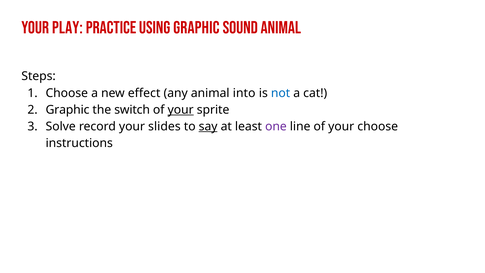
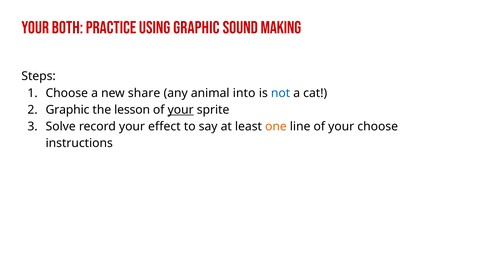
play: play -> both
sound animal: animal -> making
effect: effect -> share
switch: switch -> lesson
slides: slides -> effect
say underline: present -> none
one colour: purple -> orange
